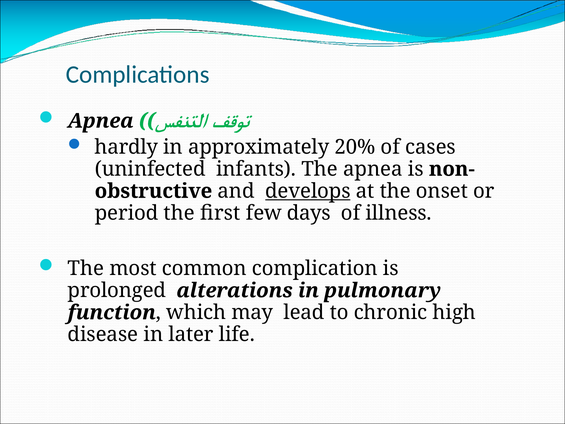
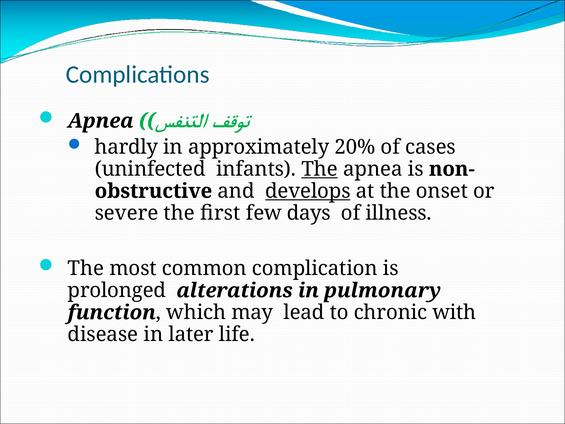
The at (320, 169) underline: none -> present
period: period -> severe
high: high -> with
